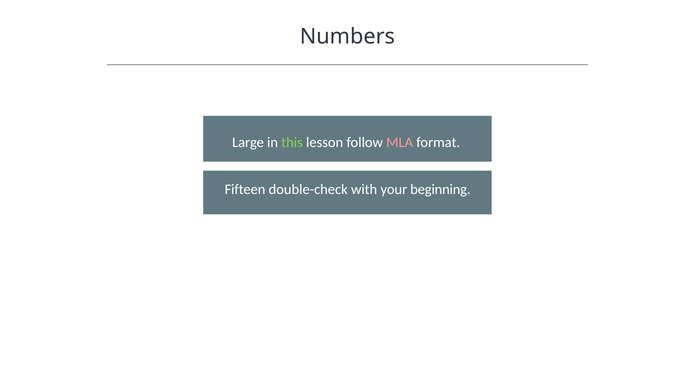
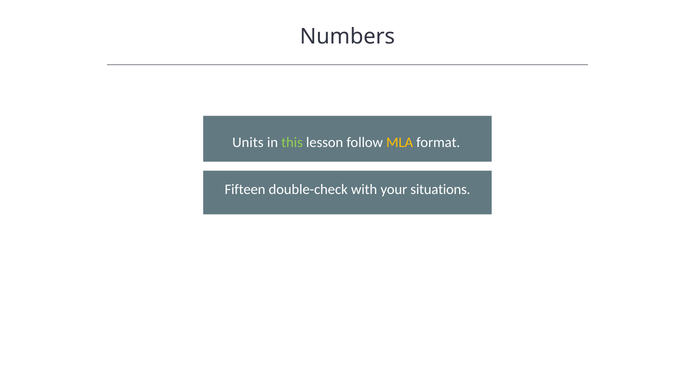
Large: Large -> Units
MLA colour: pink -> yellow
beginning: beginning -> situations
